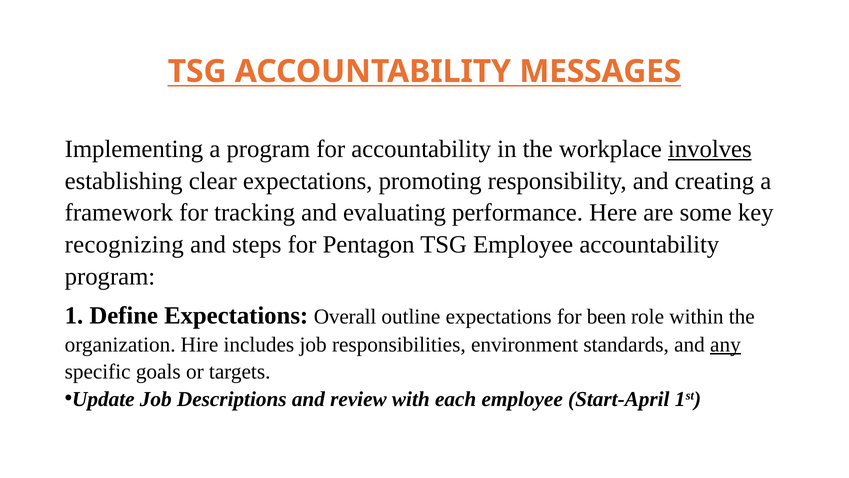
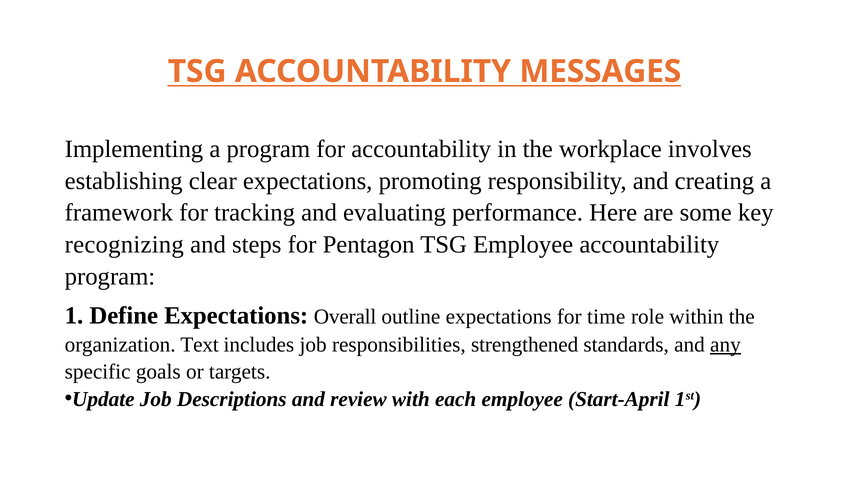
involves underline: present -> none
been: been -> time
Hire: Hire -> Text
environment: environment -> strengthened
